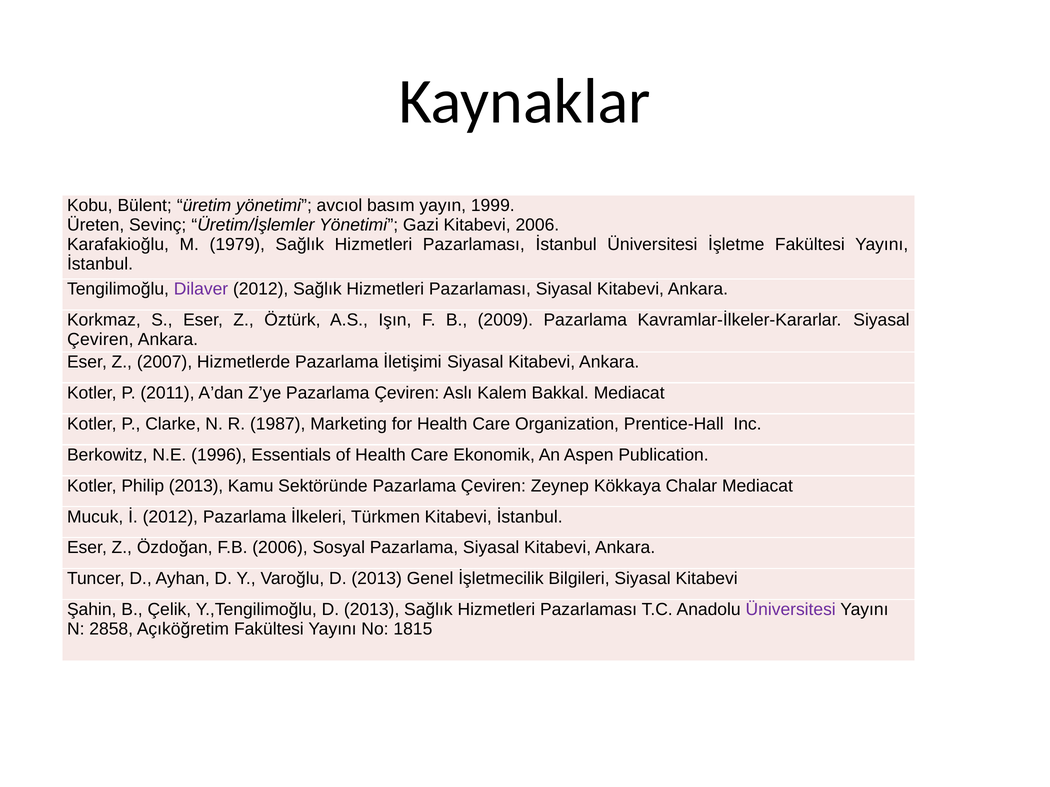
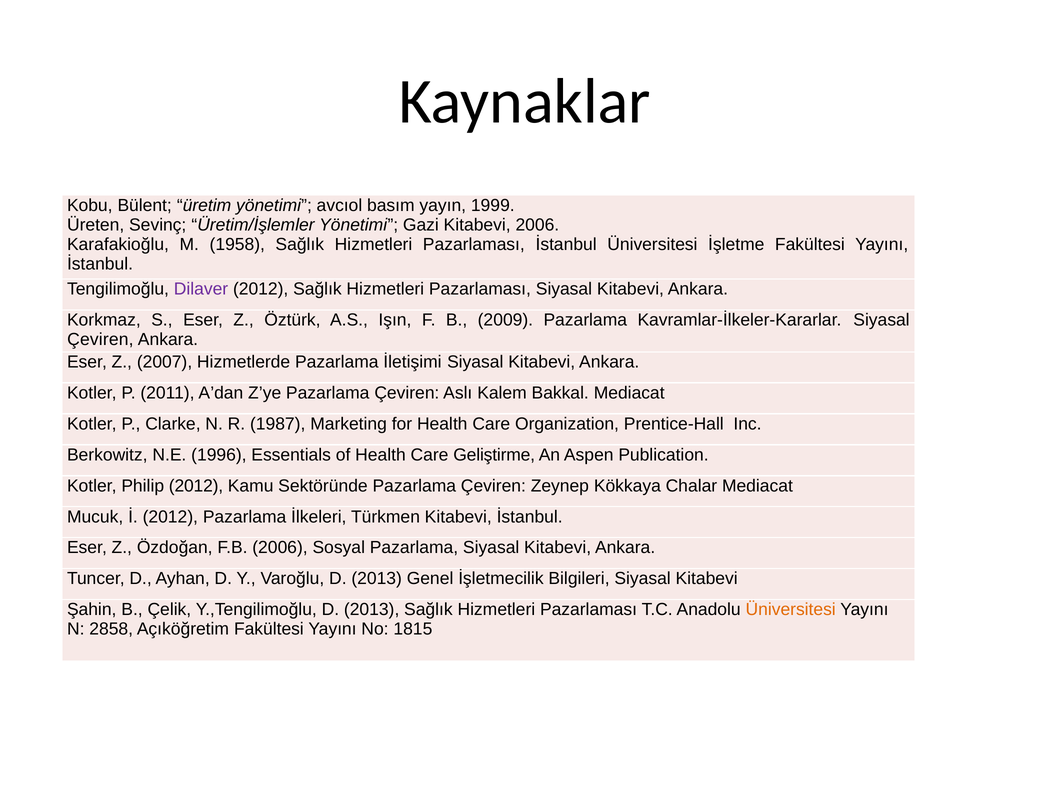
1979: 1979 -> 1958
Ekonomik: Ekonomik -> Geliştirme
Philip 2013: 2013 -> 2012
Üniversitesi at (791, 610) colour: purple -> orange
